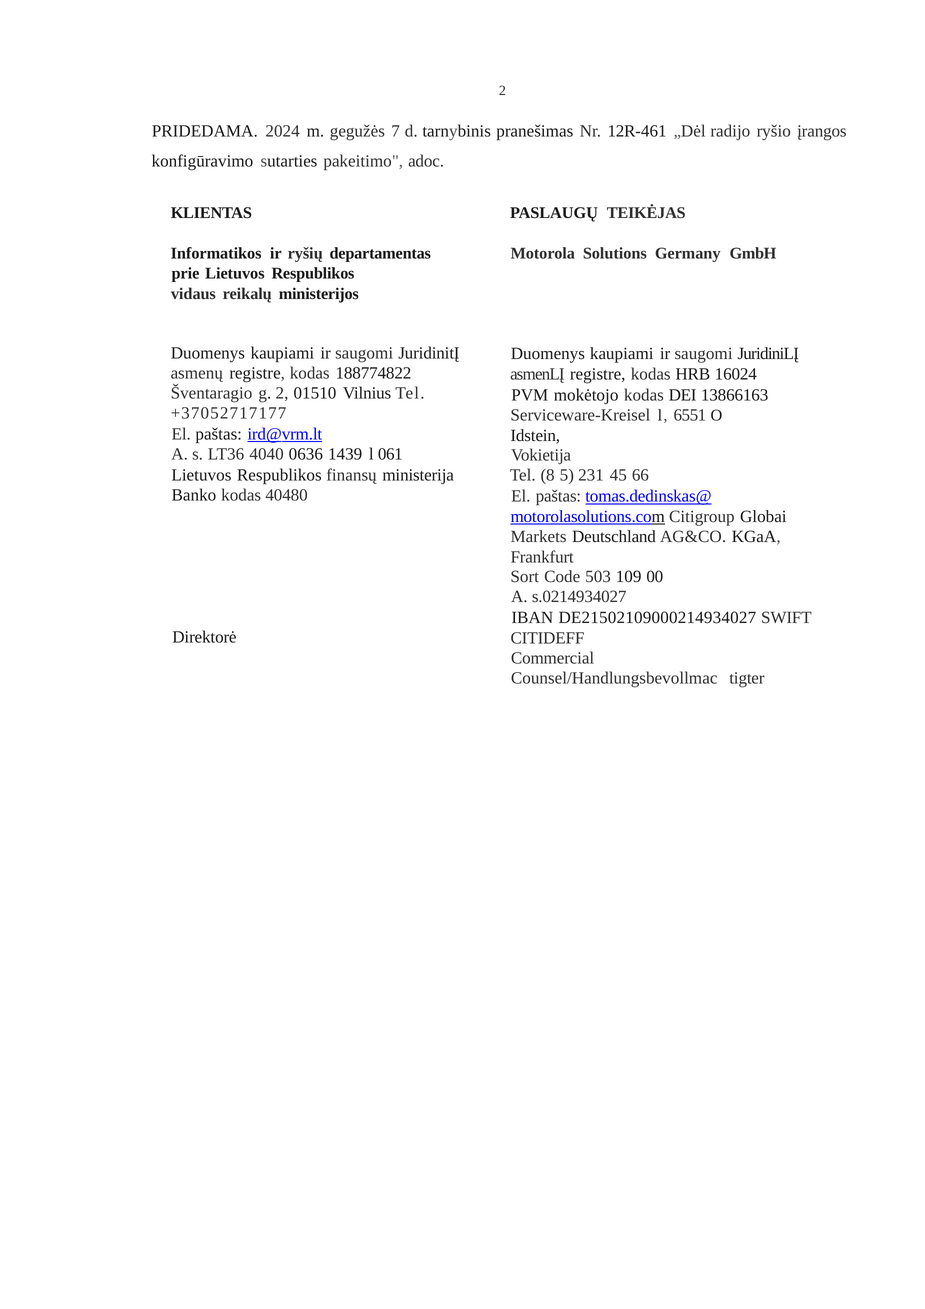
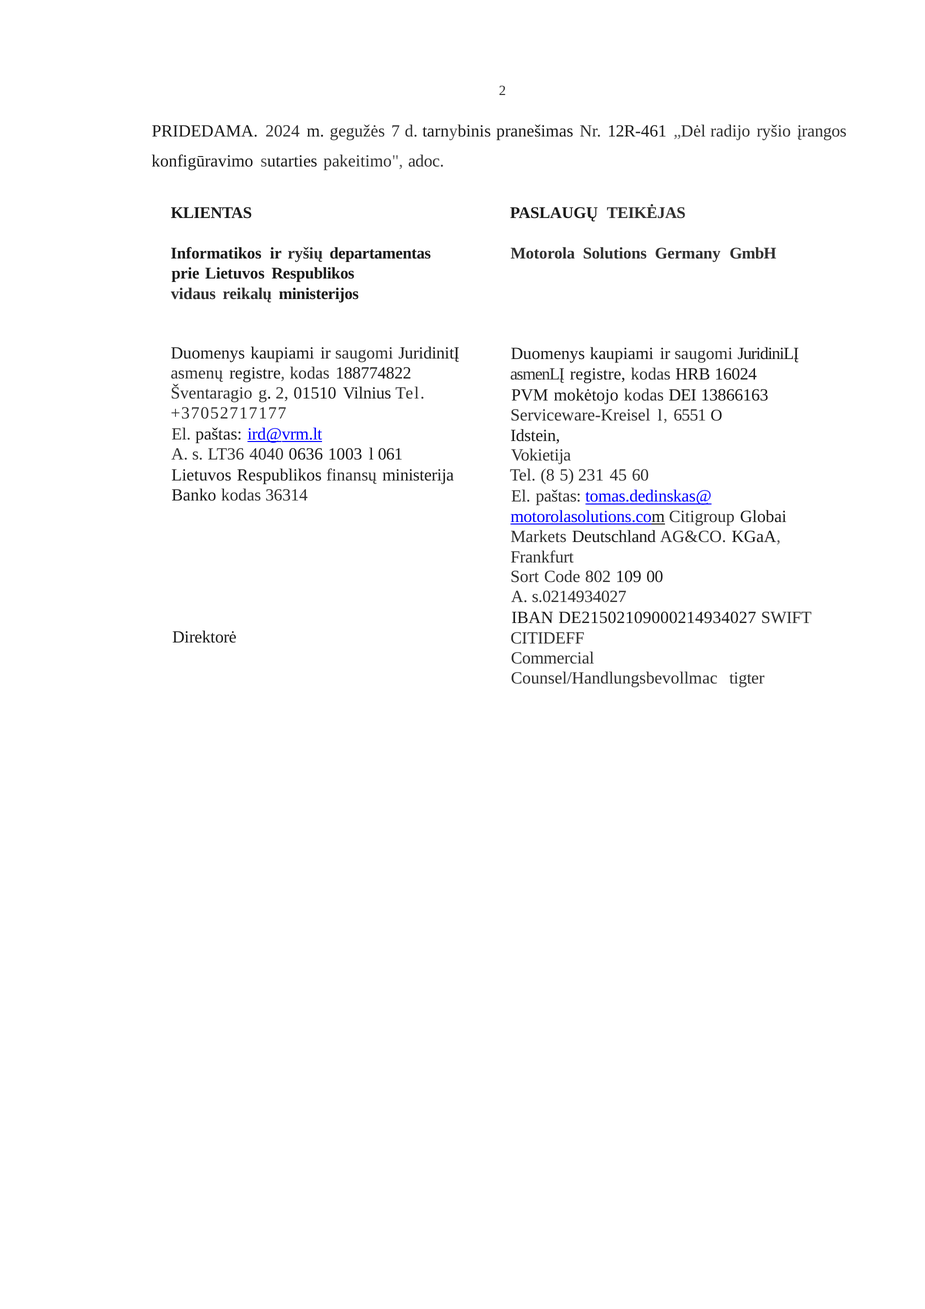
1439: 1439 -> 1003
66: 66 -> 60
40480: 40480 -> 36314
503: 503 -> 802
